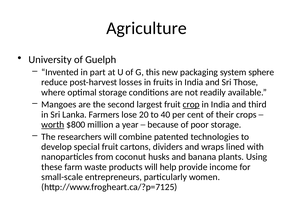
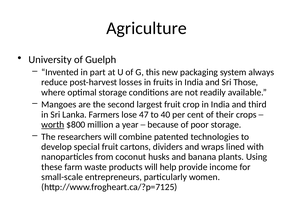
sphere: sphere -> always
crop underline: present -> none
20: 20 -> 47
